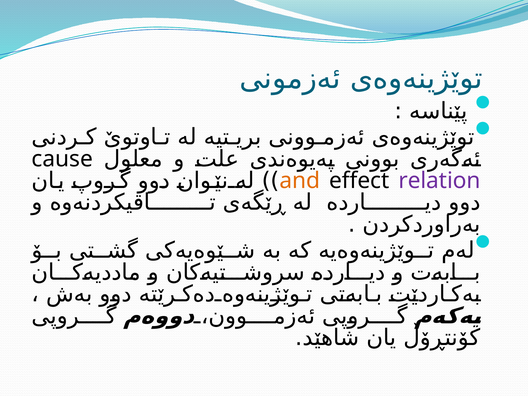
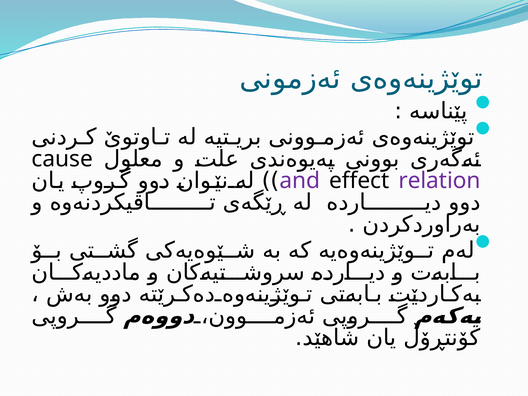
and colour: orange -> purple
